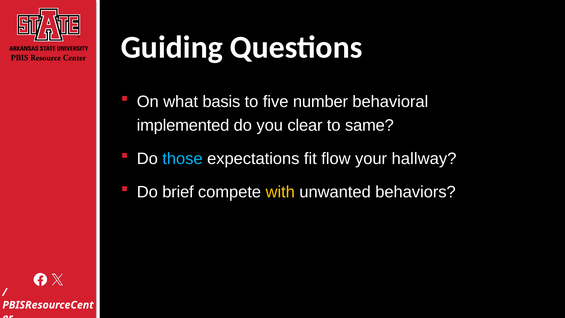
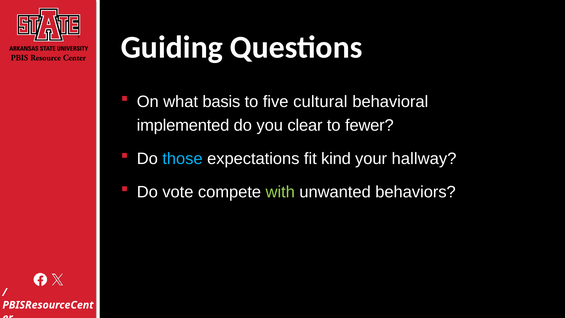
number: number -> cultural
same: same -> fewer
flow: flow -> kind
brief: brief -> vote
with colour: yellow -> light green
